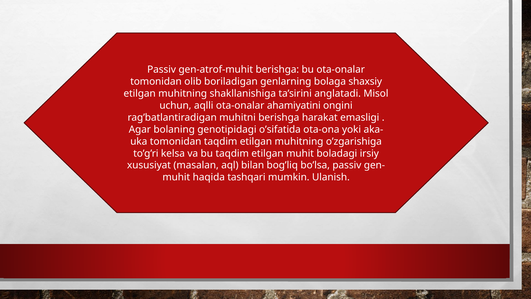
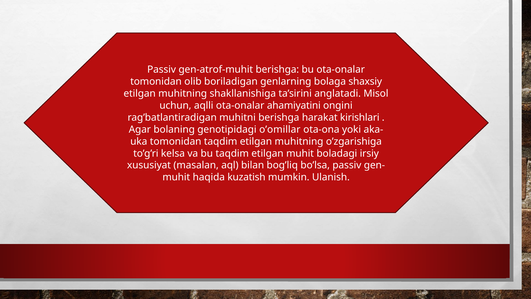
emasligi: emasligi -> kirishlari
o’sifatida: o’sifatida -> o’omillar
tashqari: tashqari -> kuzatish
